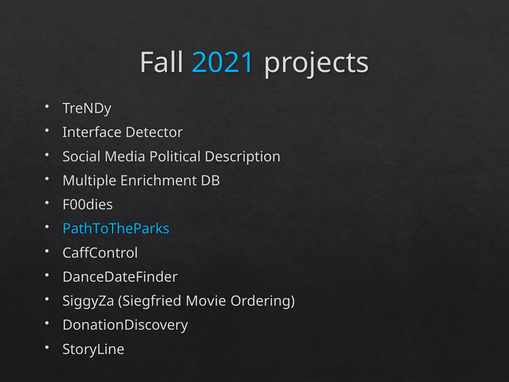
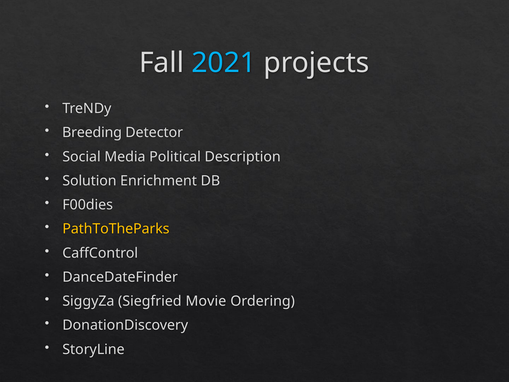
Interface: Interface -> Breeding
Multiple: Multiple -> Solution
PathToTheParks colour: light blue -> yellow
